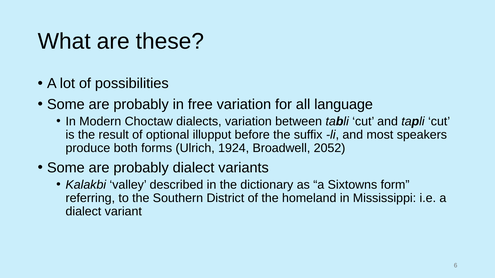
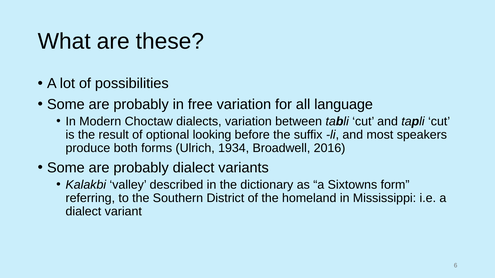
illʋppʋt: illʋppʋt -> looking
1924: 1924 -> 1934
2052: 2052 -> 2016
